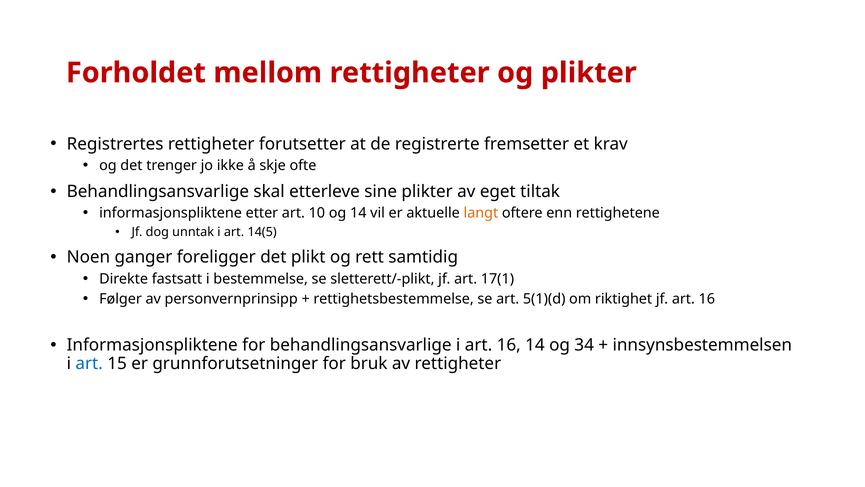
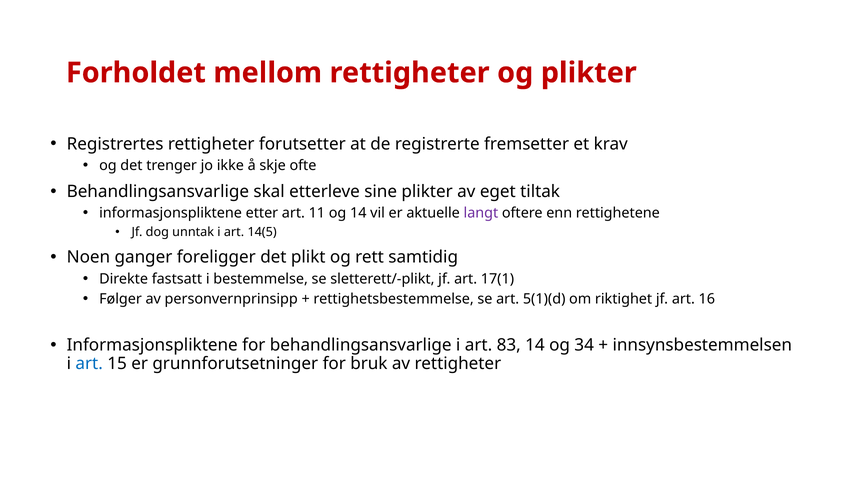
10: 10 -> 11
langt colour: orange -> purple
i art 16: 16 -> 83
